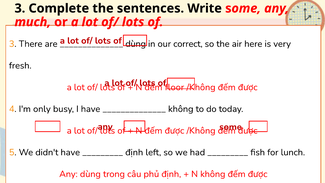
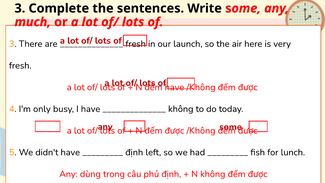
dùng at (136, 44): dùng -> fresh
correct: correct -> launch
floor at (174, 87): floor -> have
